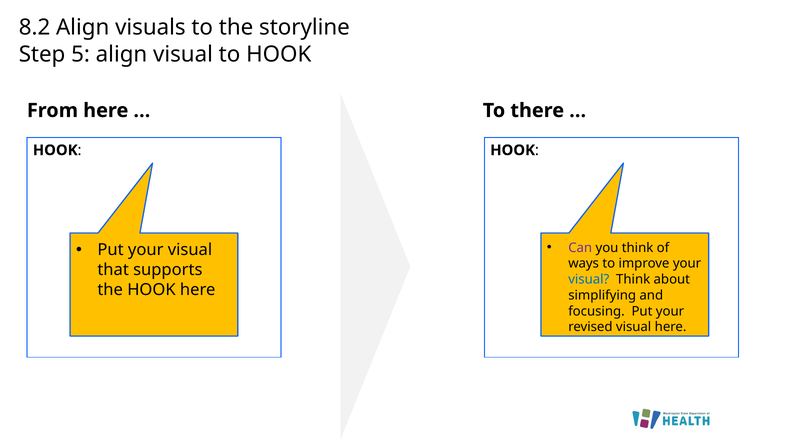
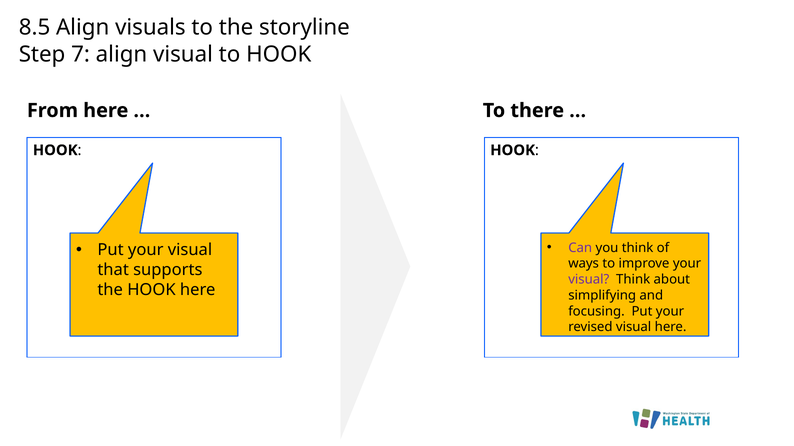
8.2: 8.2 -> 8.5
5: 5 -> 7
visual at (589, 280) colour: blue -> purple
